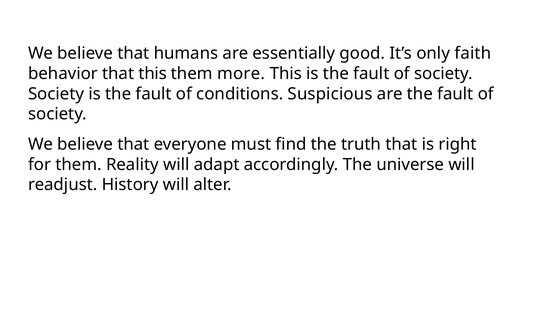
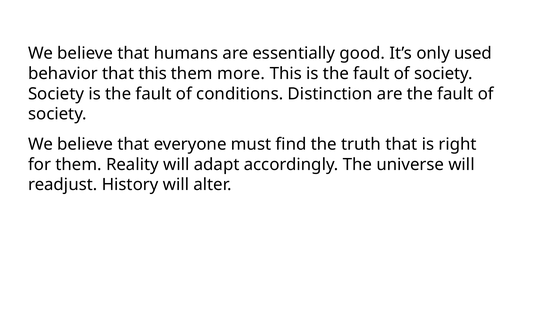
faith: faith -> used
Suspicious: Suspicious -> Distinction
